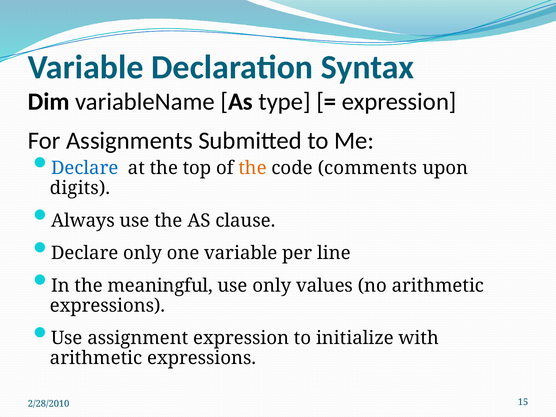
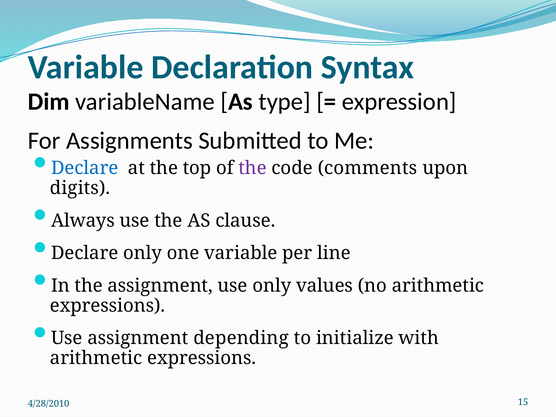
the at (253, 168) colour: orange -> purple
the meaningful: meaningful -> assignment
assignment expression: expression -> depending
2/28/2010: 2/28/2010 -> 4/28/2010
